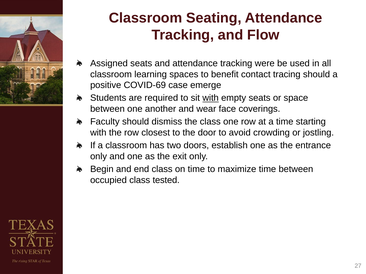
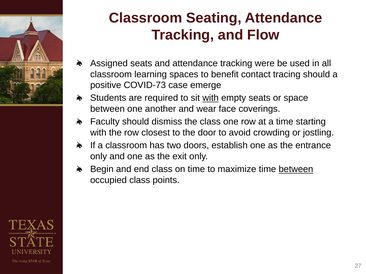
COVID-69: COVID-69 -> COVID-73
between at (296, 170) underline: none -> present
tested: tested -> points
